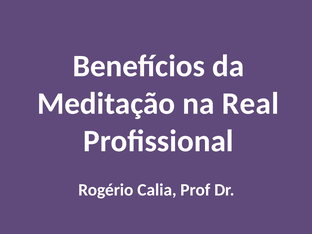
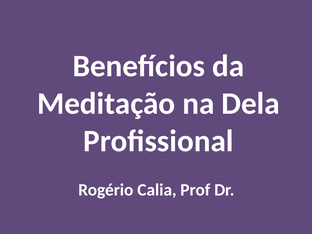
Real: Real -> Dela
